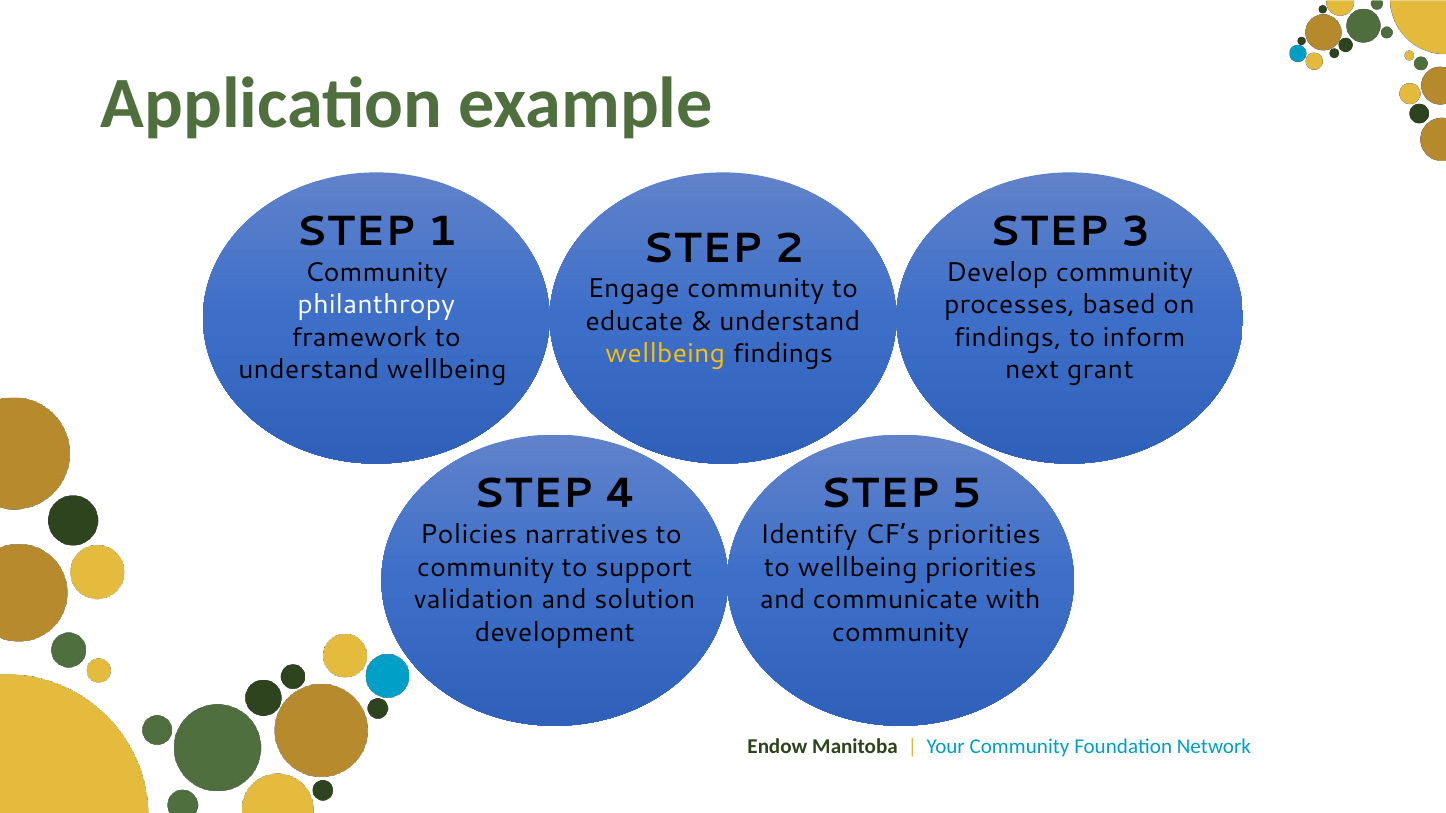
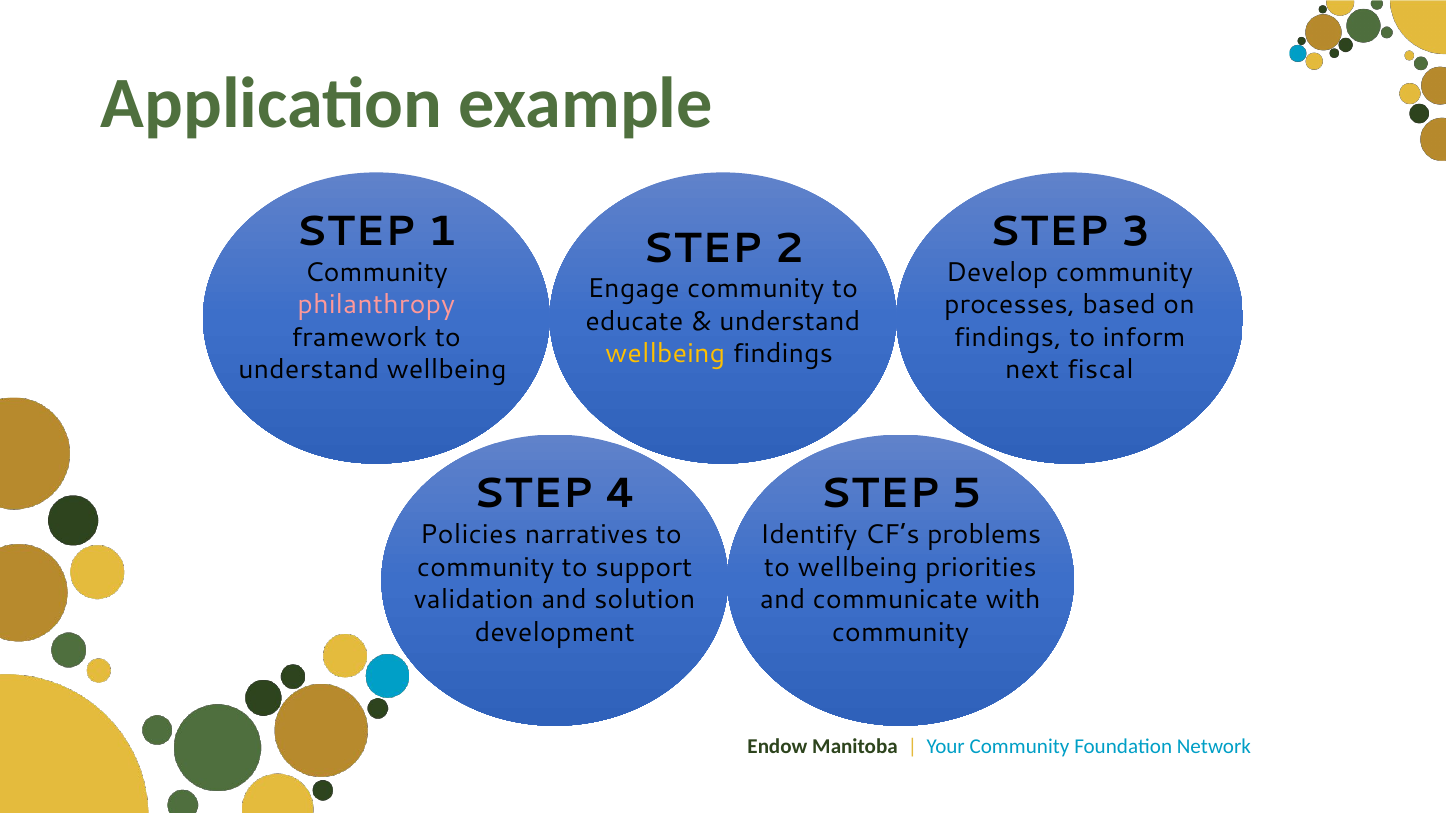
philanthropy colour: white -> pink
grant: grant -> fiscal
CF’s priorities: priorities -> problems
